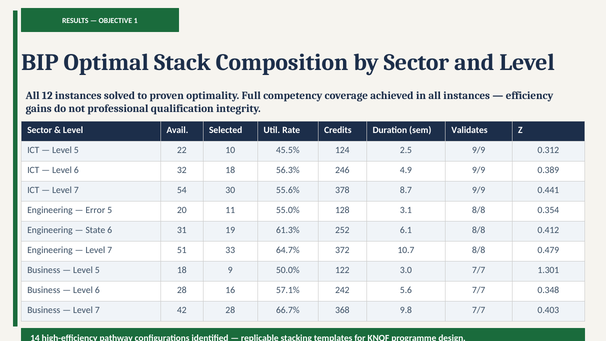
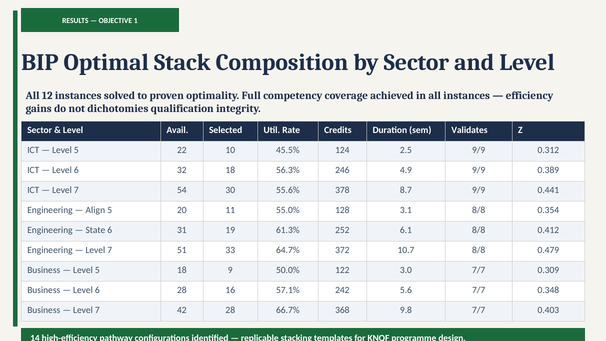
professional: professional -> dichotomies
Error: Error -> Align
1.301: 1.301 -> 0.309
